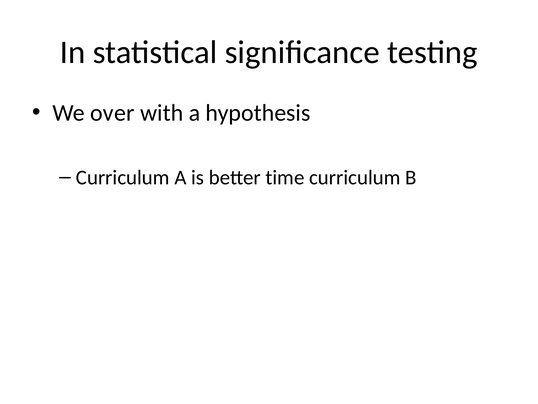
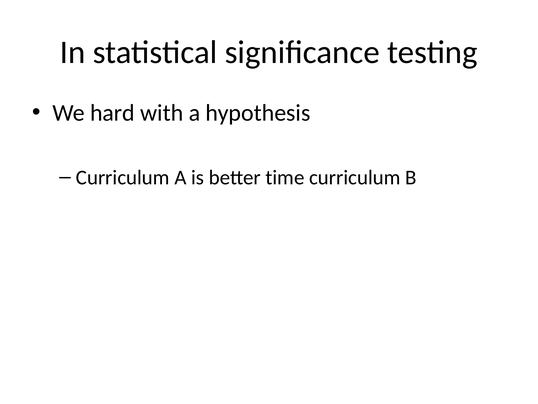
over: over -> hard
